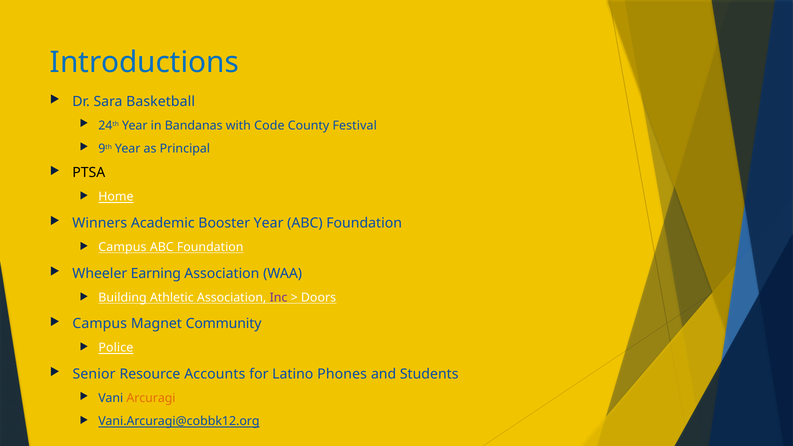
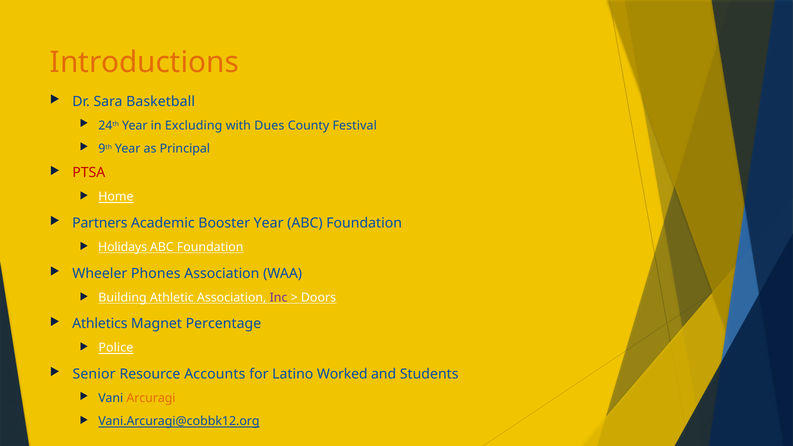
Introductions colour: blue -> orange
Bandanas: Bandanas -> Excluding
Code: Code -> Dues
PTSA colour: black -> red
Winners: Winners -> Partners
Campus at (122, 247): Campus -> Holidays
Earning: Earning -> Phones
Campus at (100, 324): Campus -> Athletics
Community: Community -> Percentage
Phones: Phones -> Worked
